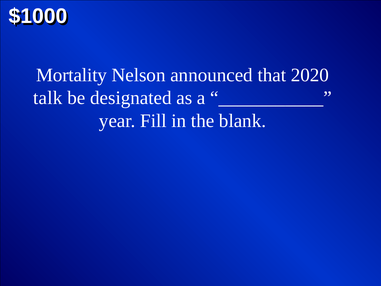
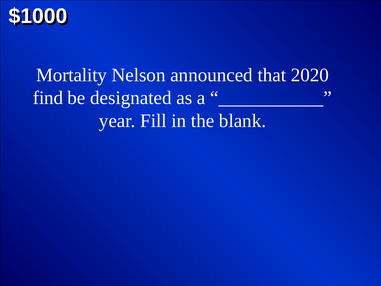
talk: talk -> find
